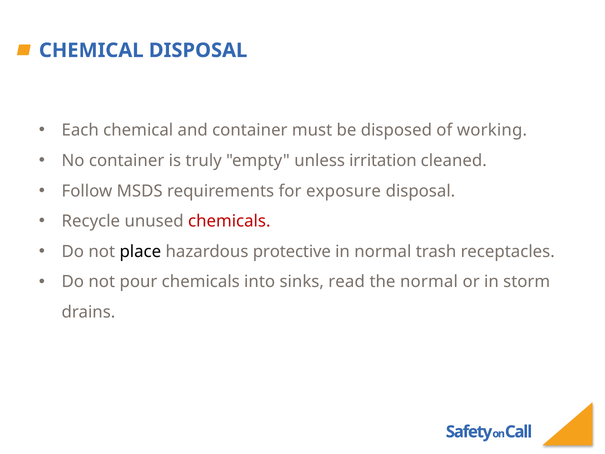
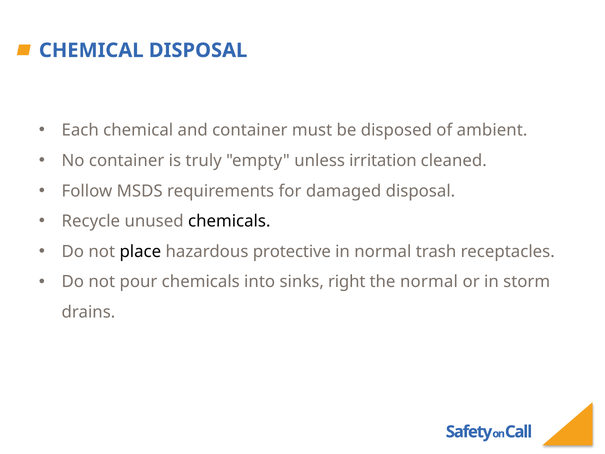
working: working -> ambient
exposure: exposure -> damaged
chemicals at (229, 221) colour: red -> black
read: read -> right
